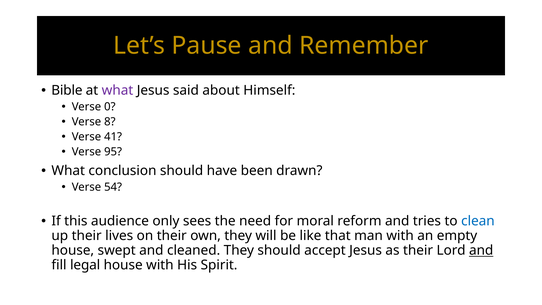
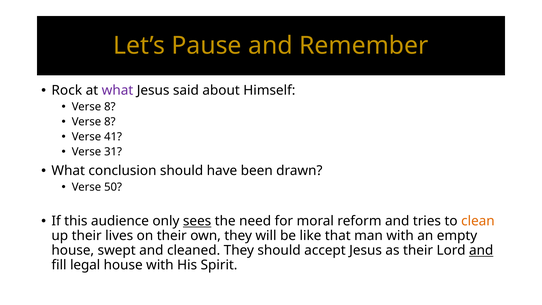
Bible: Bible -> Rock
0 at (110, 107): 0 -> 8
95: 95 -> 31
54: 54 -> 50
sees underline: none -> present
clean colour: blue -> orange
